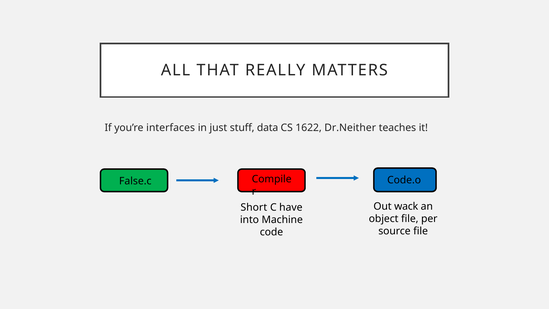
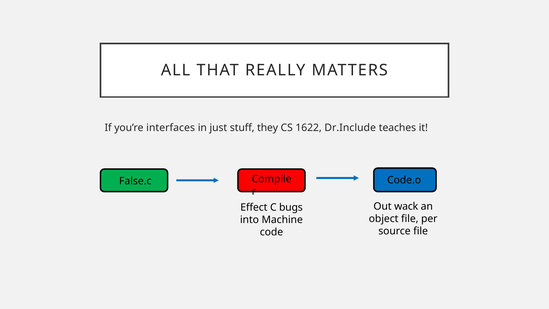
data: data -> they
Dr.Neither: Dr.Neither -> Dr.Include
Short: Short -> Effect
have: have -> bugs
